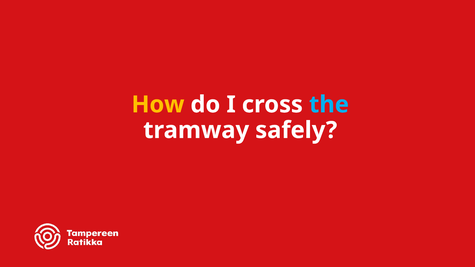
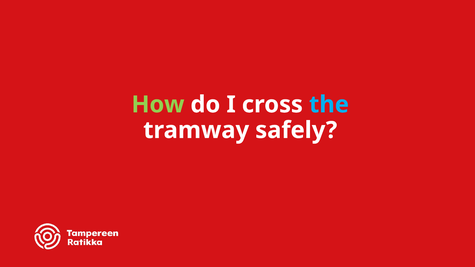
How colour: yellow -> light green
